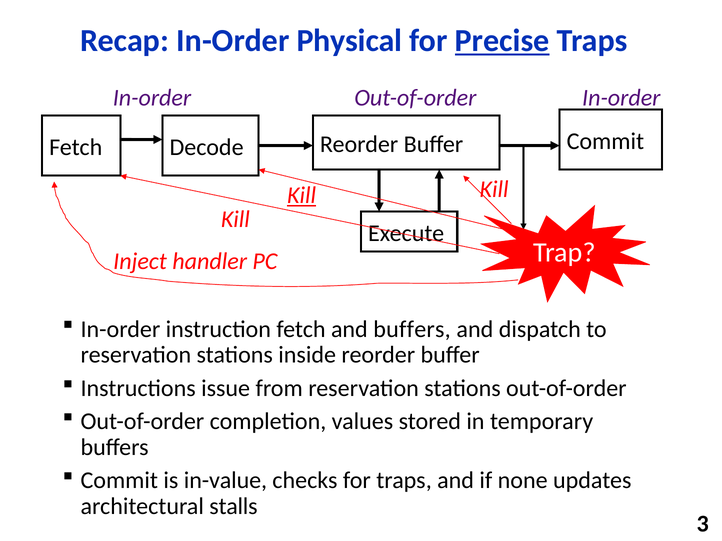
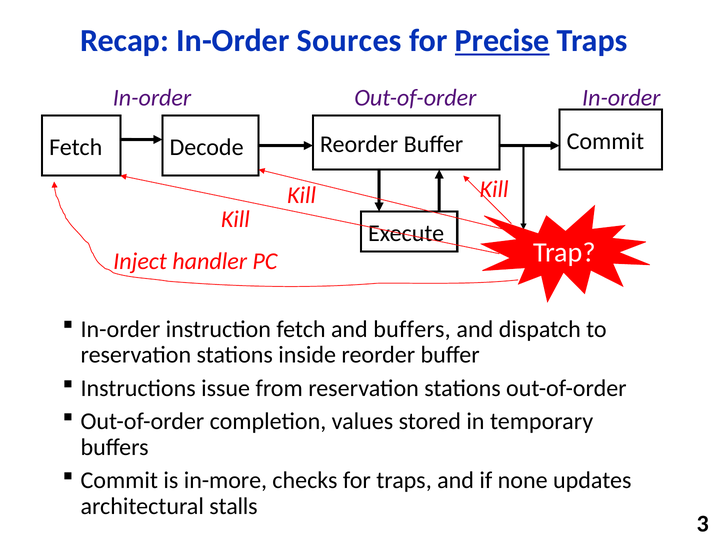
Physical: Physical -> Sources
Kill at (302, 195) underline: present -> none
in-value: in-value -> in-more
